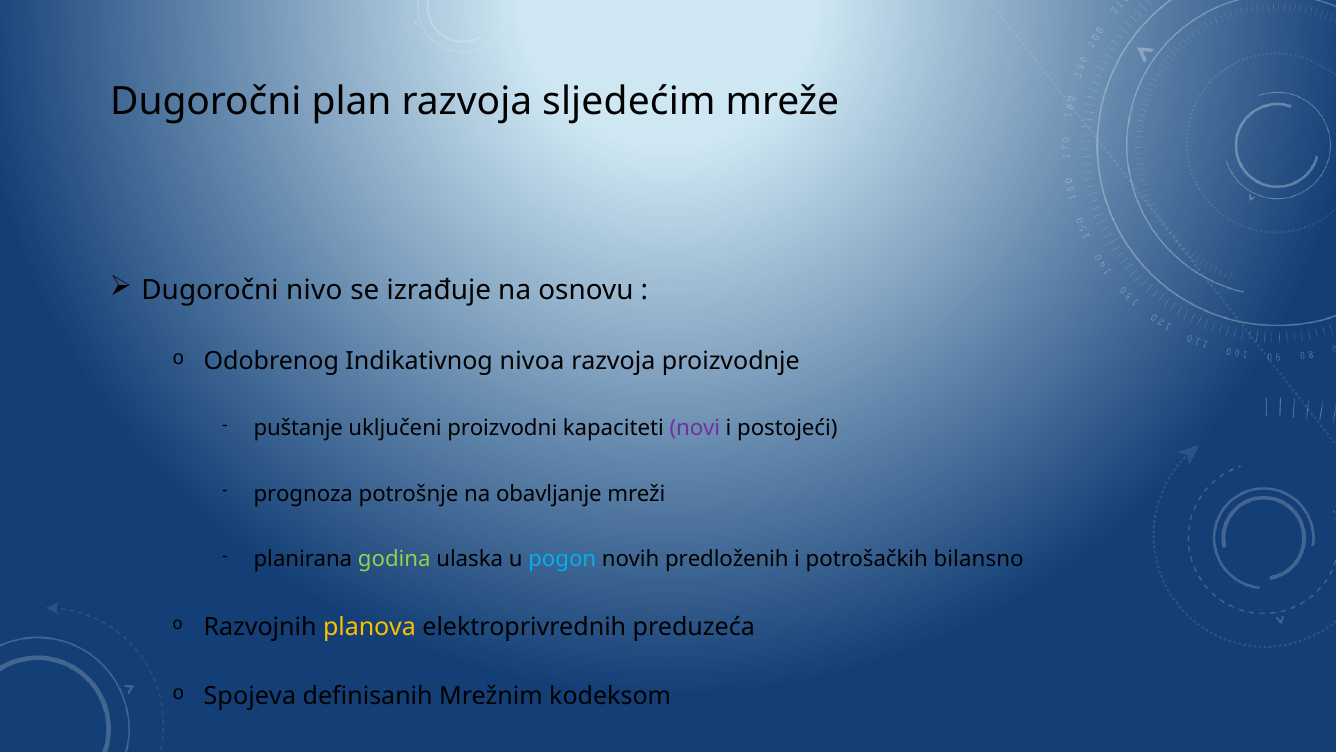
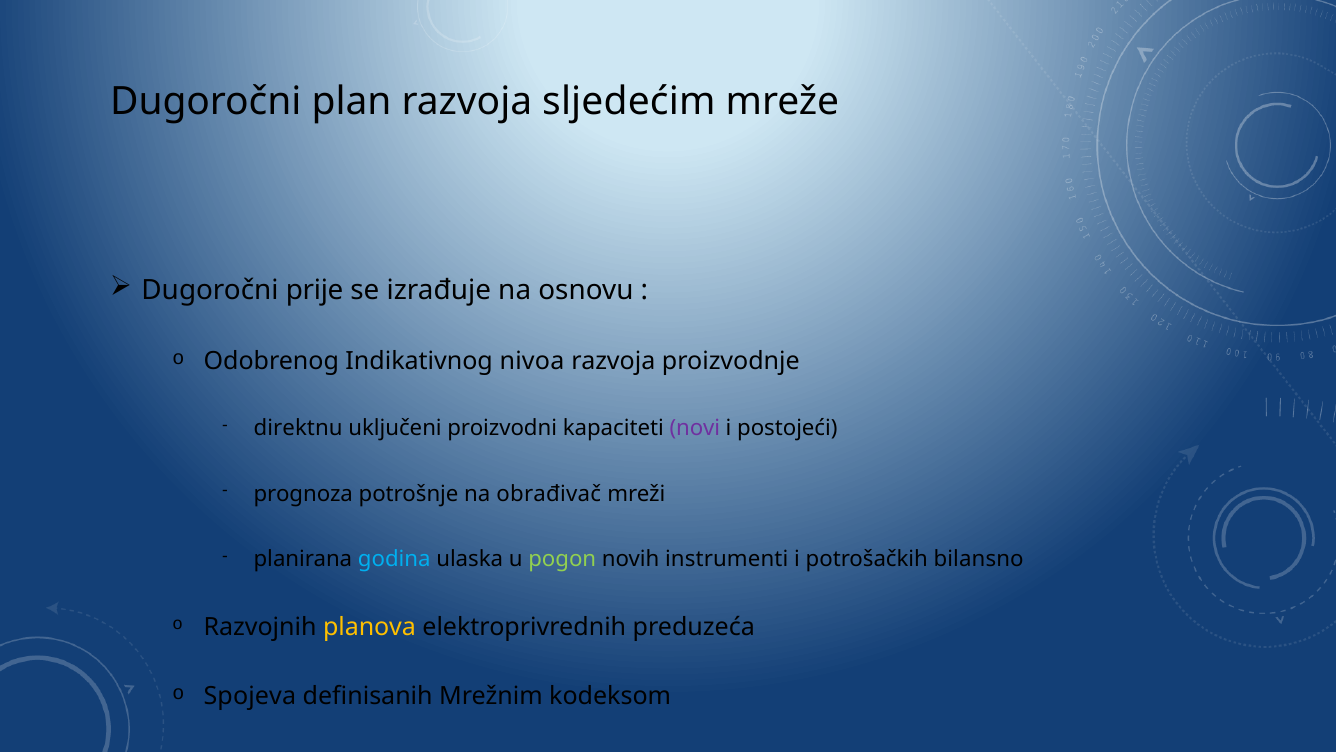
nivo: nivo -> prije
puštanje: puštanje -> direktnu
obavljanje: obavljanje -> obrađivač
godina colour: light green -> light blue
pogon colour: light blue -> light green
predloženih: predloženih -> instrumenti
